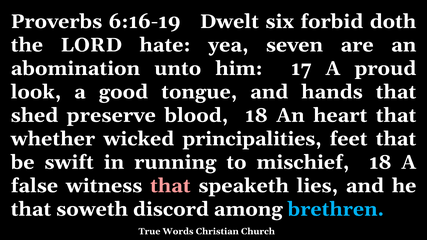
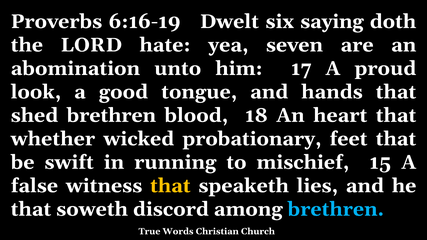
forbid: forbid -> saying
shed preserve: preserve -> brethren
principalities: principalities -> probationary
mischief 18: 18 -> 15
that at (170, 186) colour: pink -> yellow
